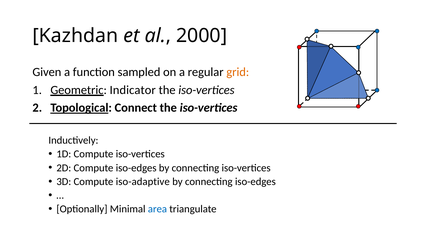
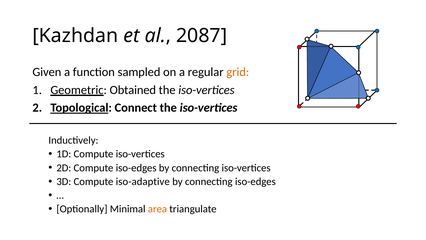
2000: 2000 -> 2087
Indicator: Indicator -> Obtained
area colour: blue -> orange
